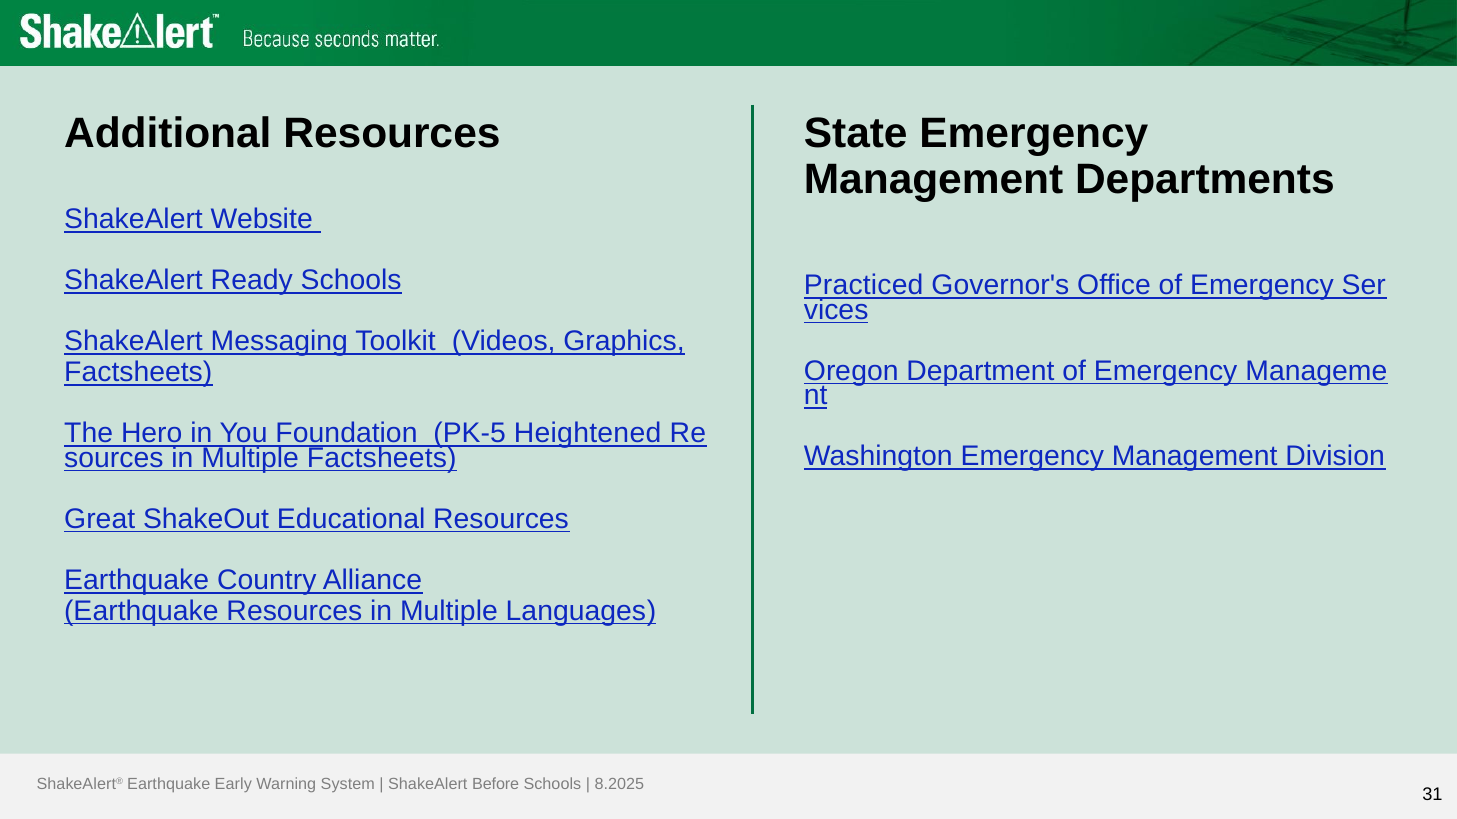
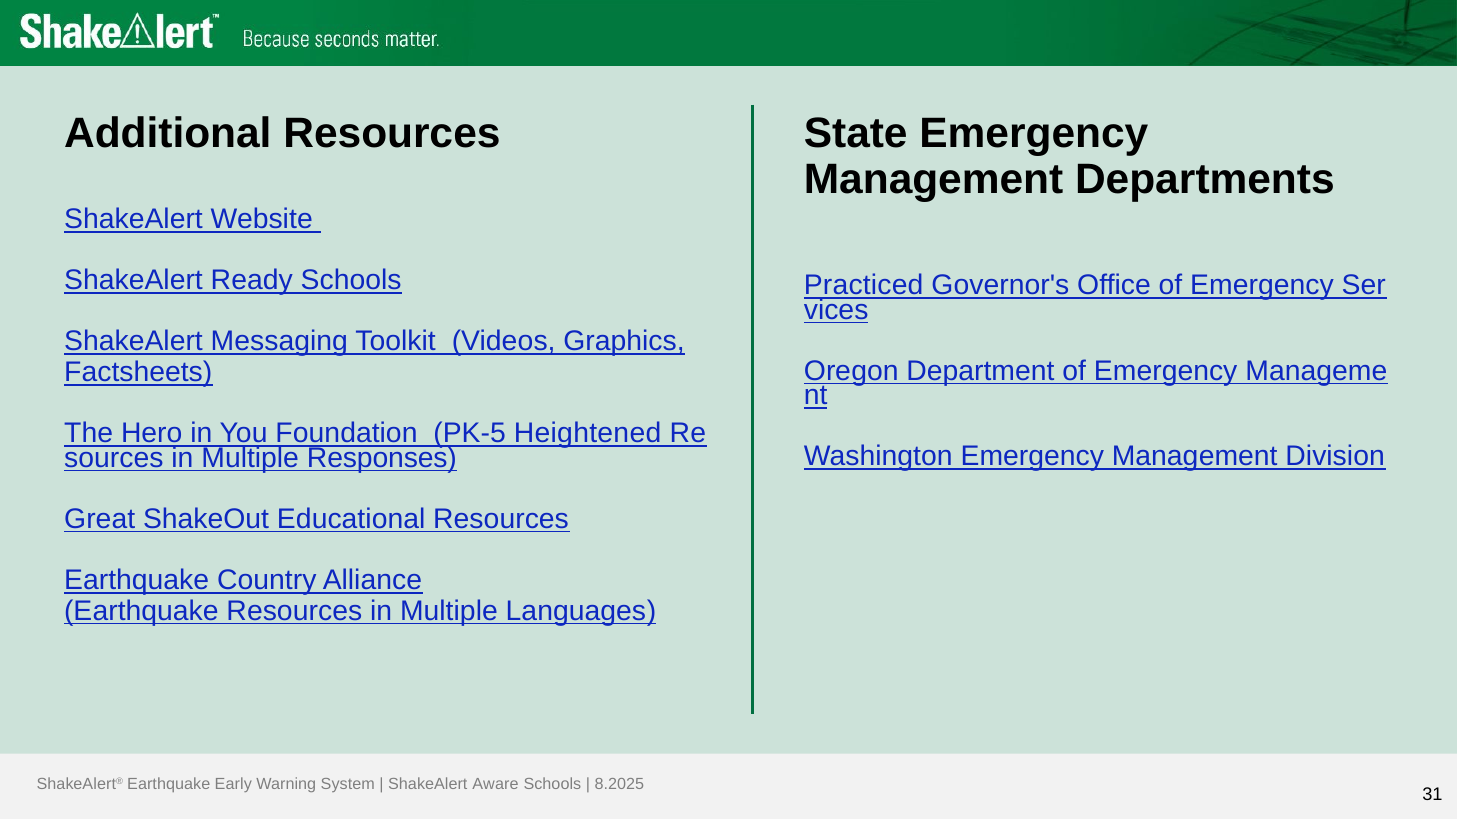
Multiple Factsheets: Factsheets -> Responses
Before: Before -> Aware
